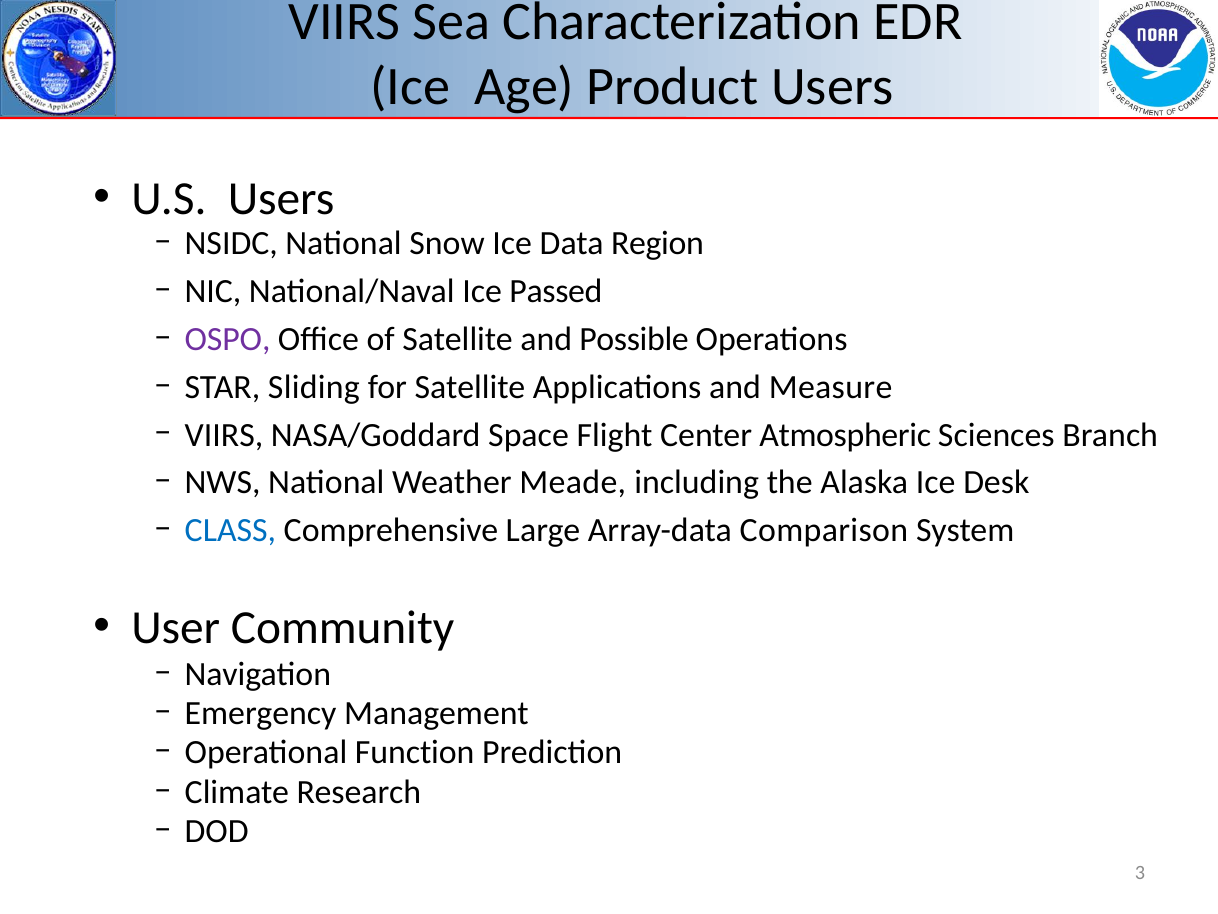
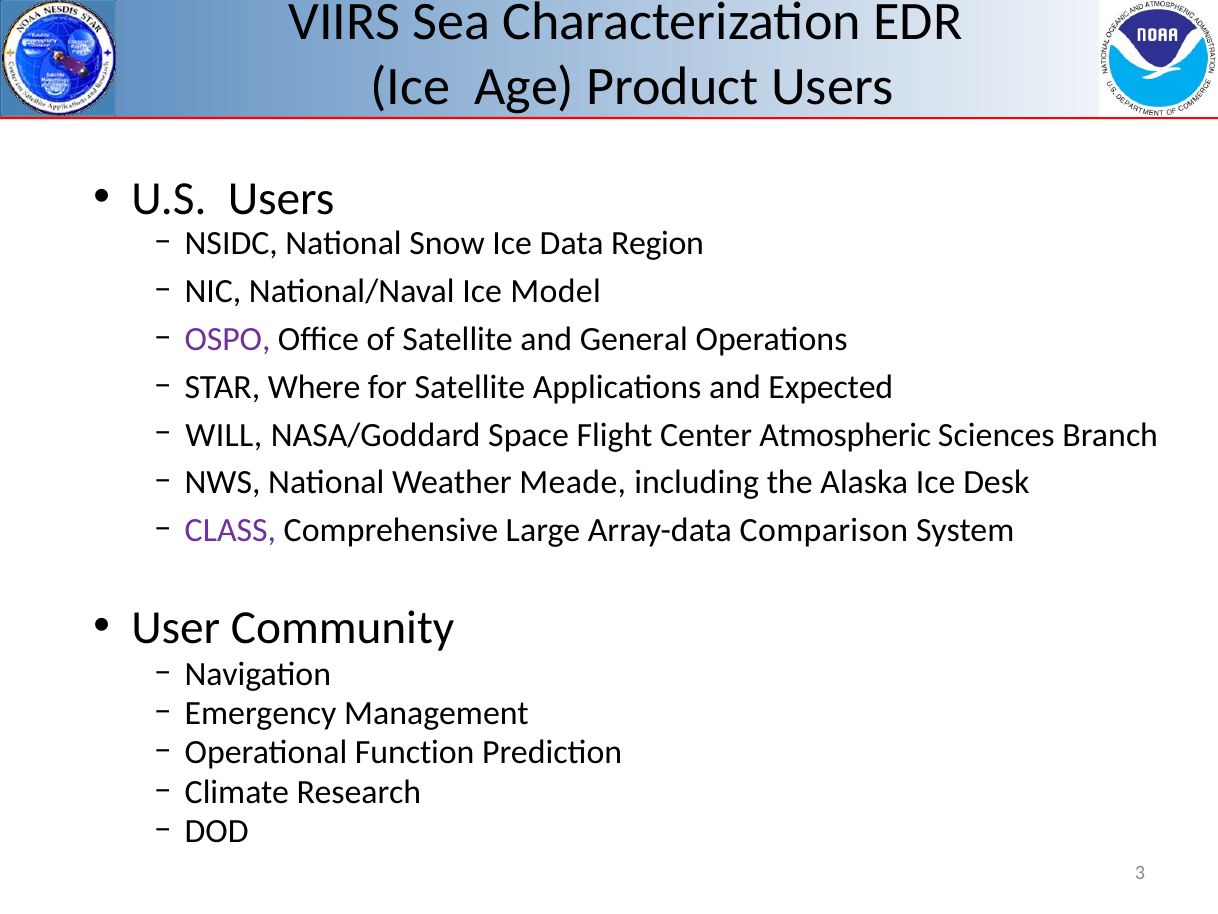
Passed: Passed -> Model
Possible: Possible -> General
Sliding: Sliding -> Where
Measure: Measure -> Expected
VIIRS at (224, 435): VIIRS -> WILL
CLASS colour: blue -> purple
